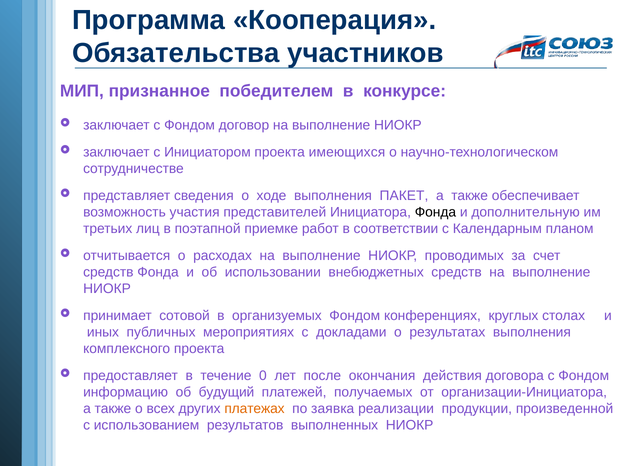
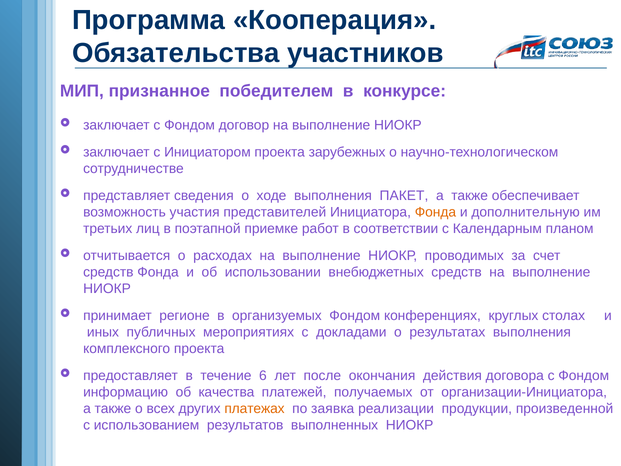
имеющихся: имеющихся -> зарубежных
Фонда at (435, 212) colour: black -> orange
сотовой: сотовой -> регионе
0: 0 -> 6
будущий: будущий -> качества
